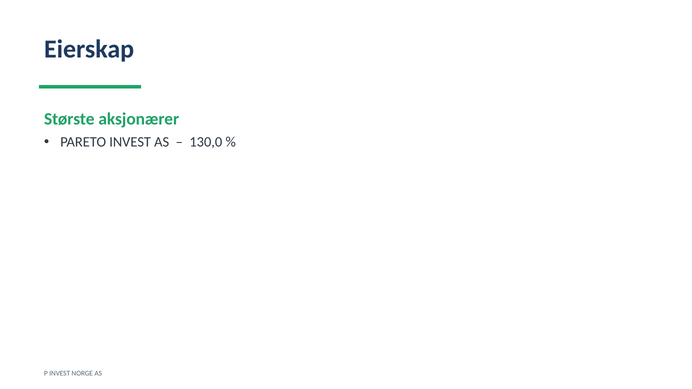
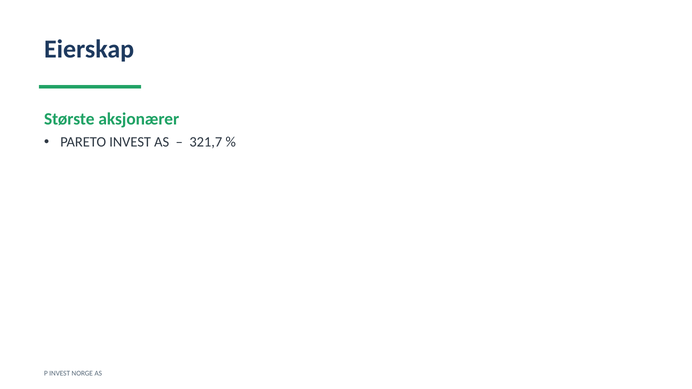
130,0: 130,0 -> 321,7
